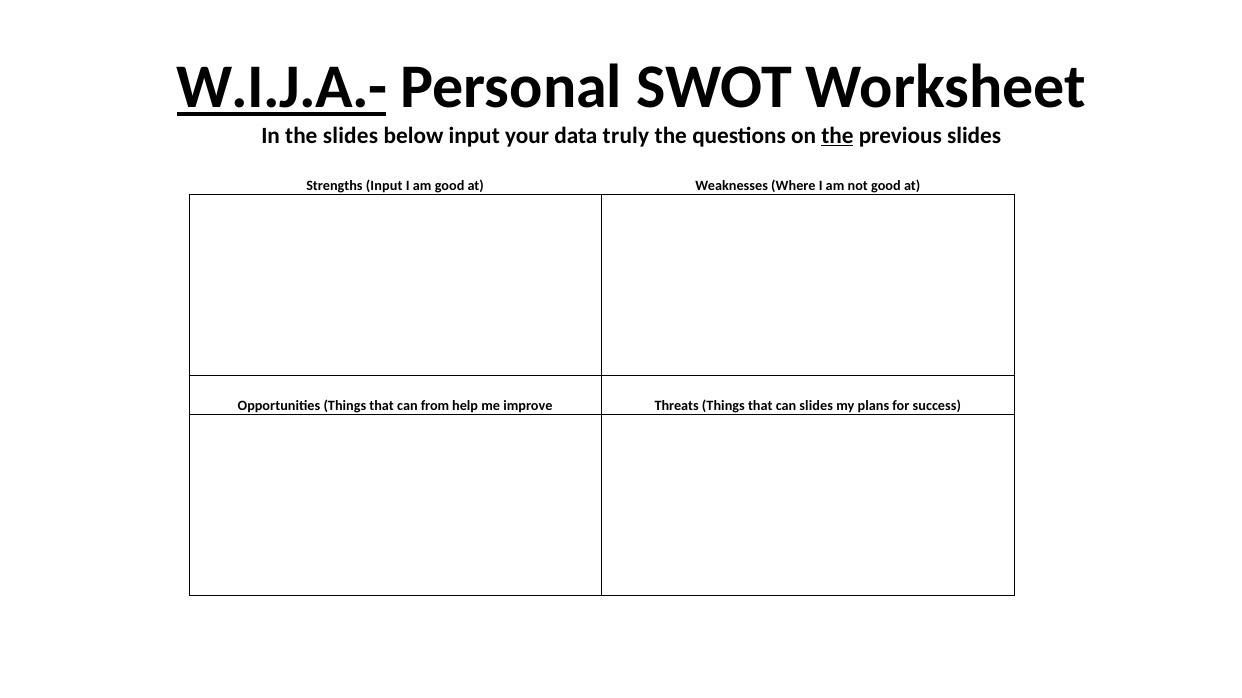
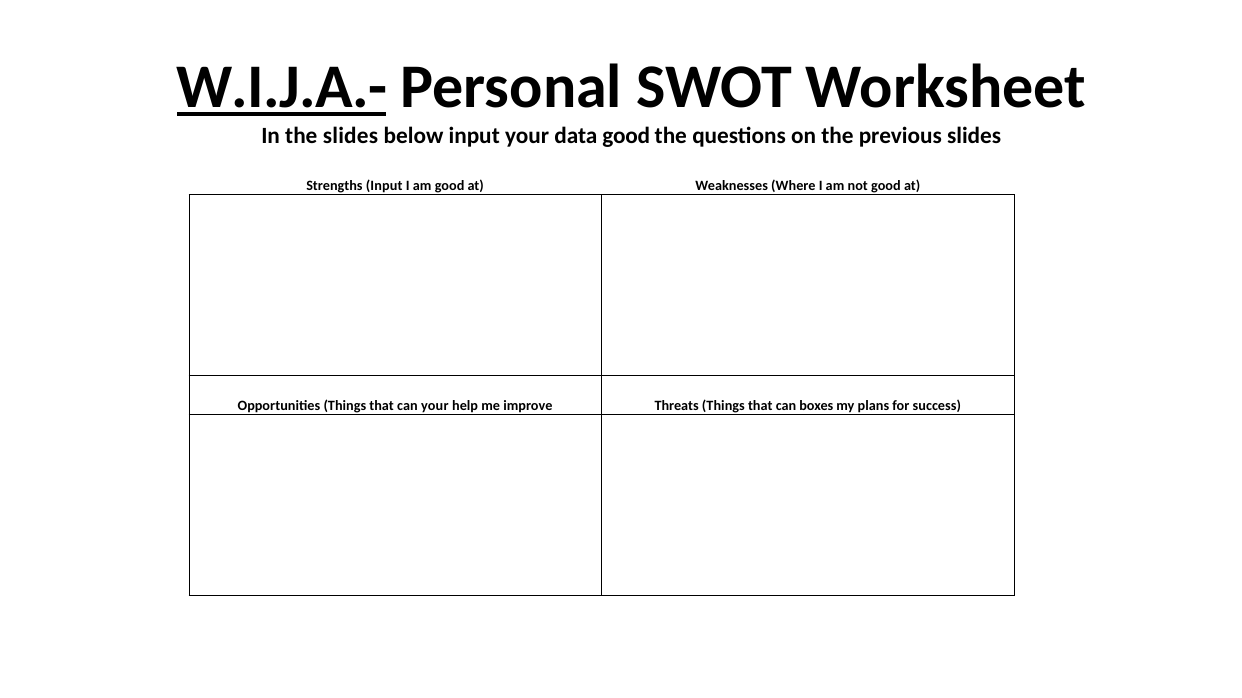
data truly: truly -> good
the at (837, 136) underline: present -> none
can from: from -> your
can slides: slides -> boxes
